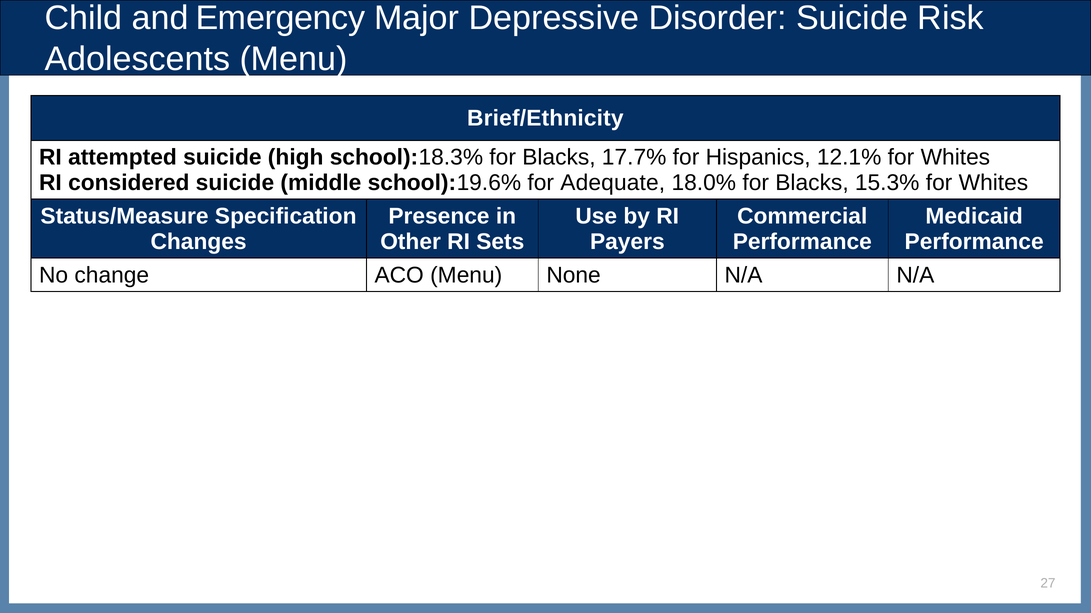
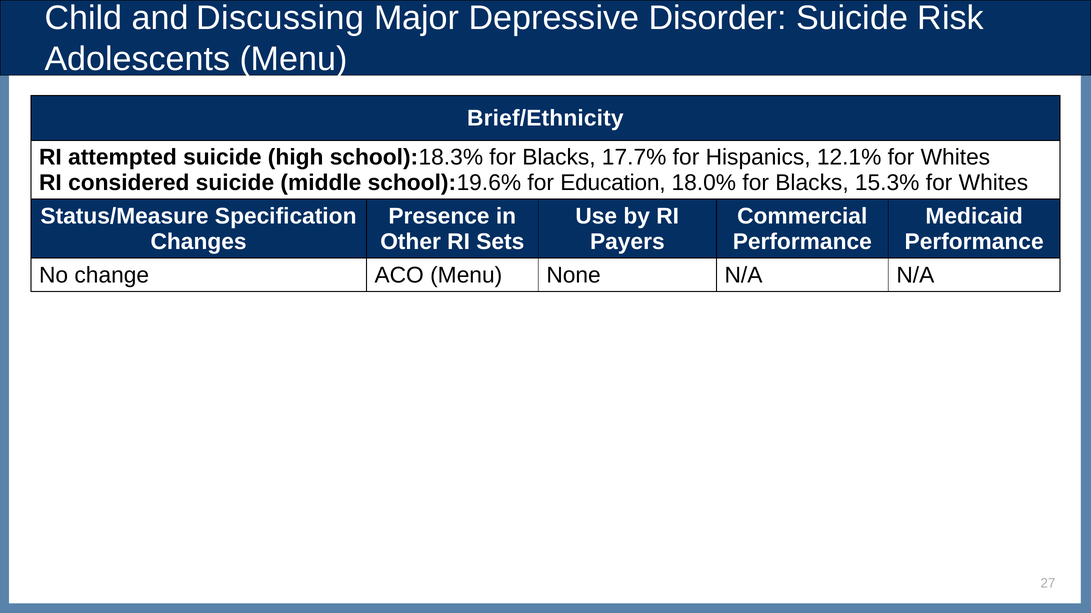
Emergency: Emergency -> Discussing
Adequate: Adequate -> Education
